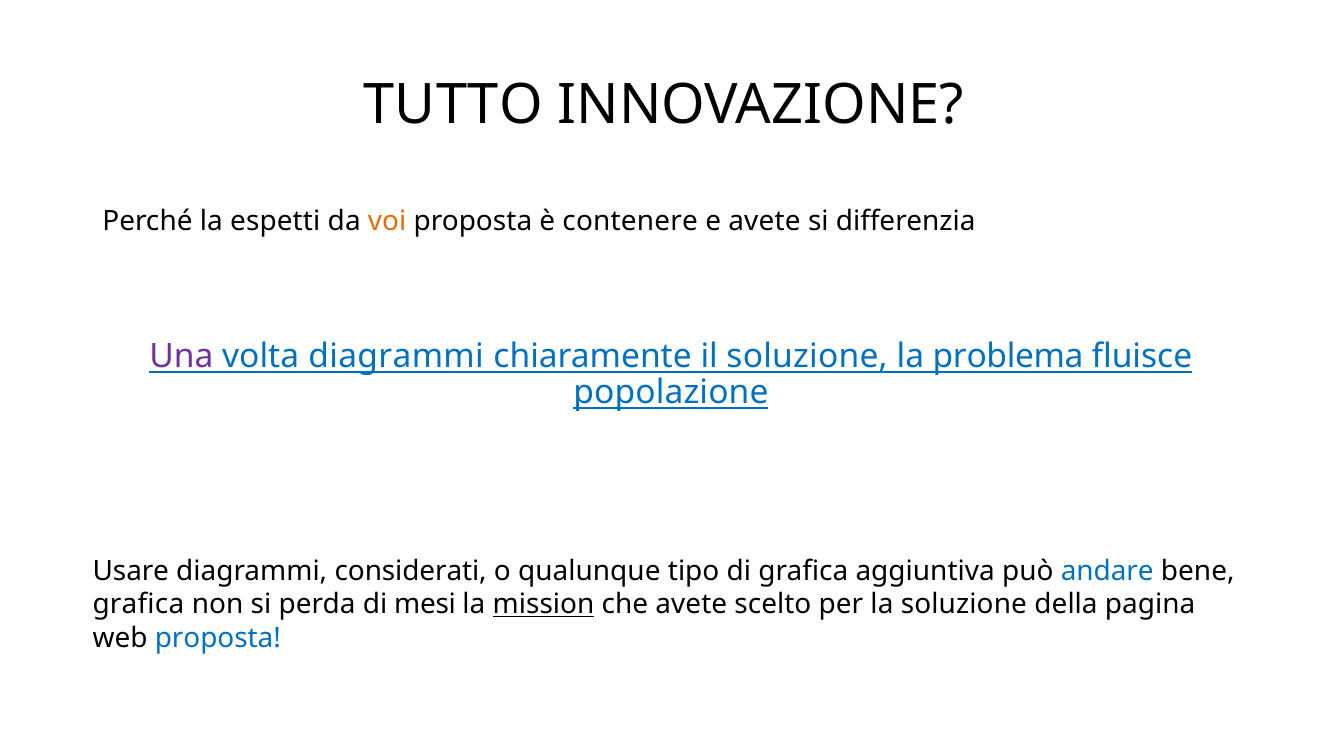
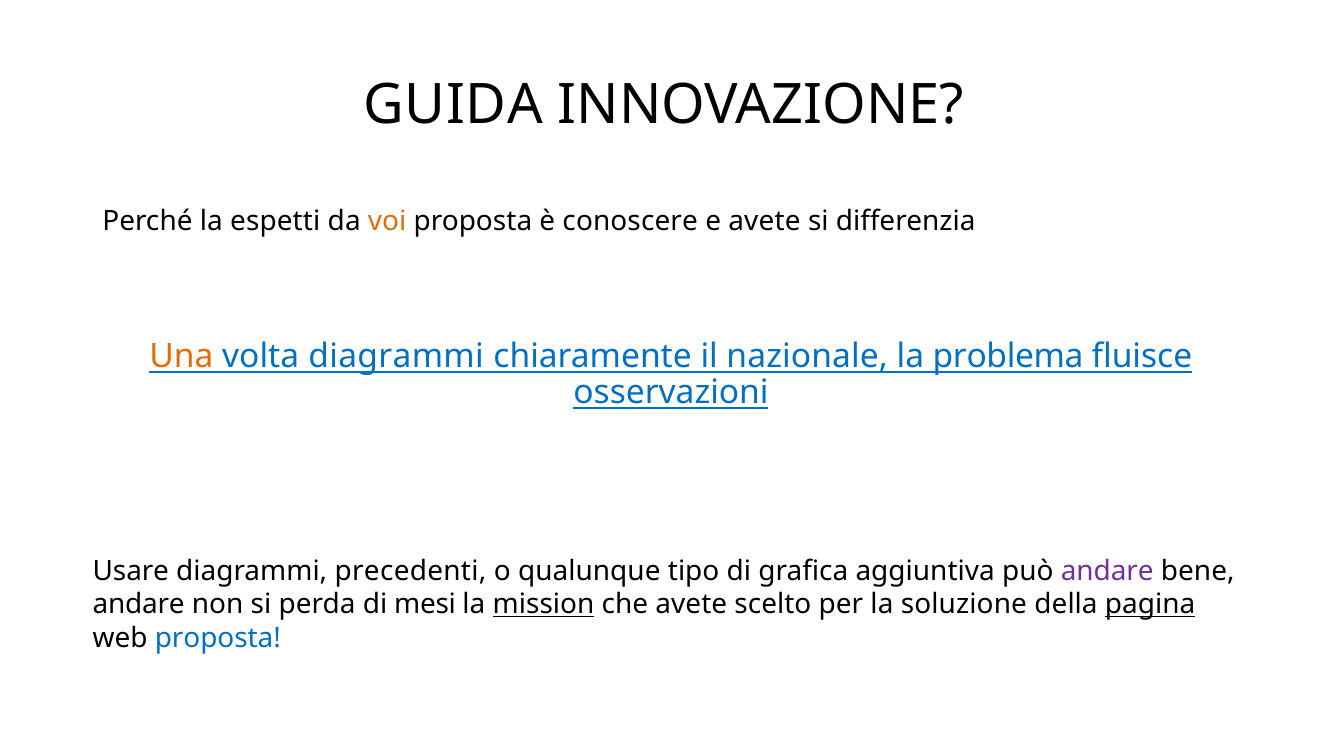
TUTTO: TUTTO -> GUIDA
contenere: contenere -> conoscere
Una colour: purple -> orange
il soluzione: soluzione -> nazionale
popolazione: popolazione -> osservazioni
considerati: considerati -> precedenti
andare at (1107, 571) colour: blue -> purple
grafica at (138, 604): grafica -> andare
pagina underline: none -> present
